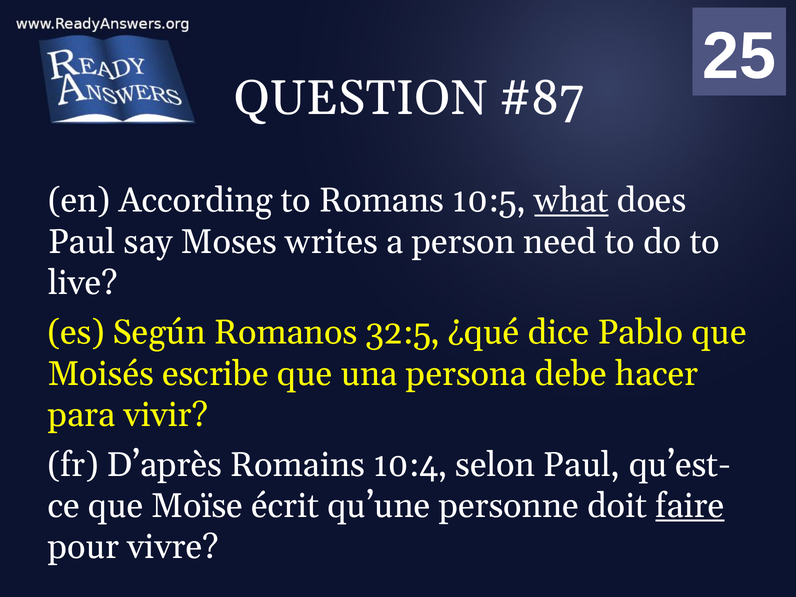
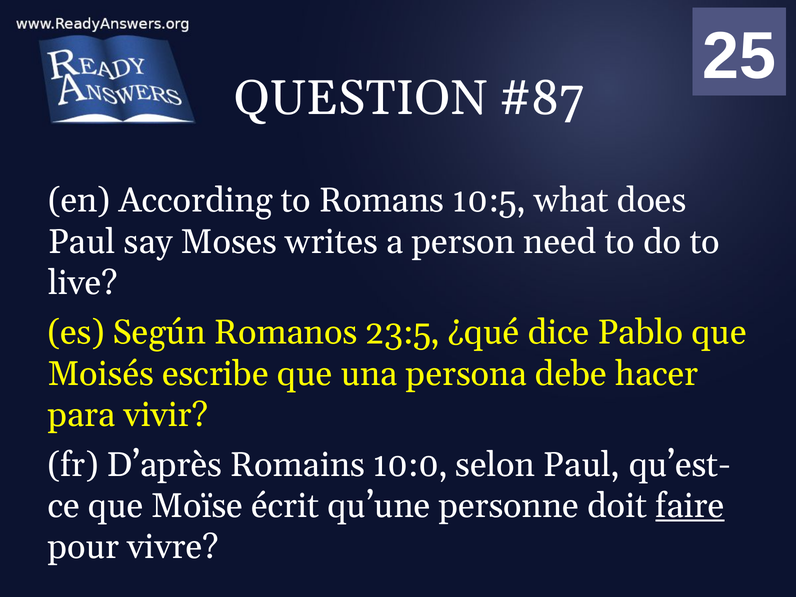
what underline: present -> none
32:5: 32:5 -> 23:5
10:4: 10:4 -> 10:0
